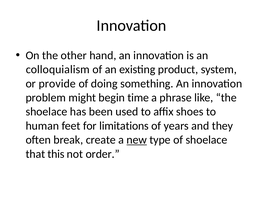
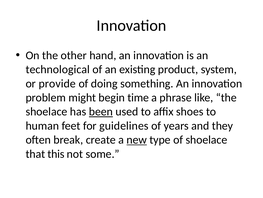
colloquialism: colloquialism -> technological
been underline: none -> present
limitations: limitations -> guidelines
order: order -> some
